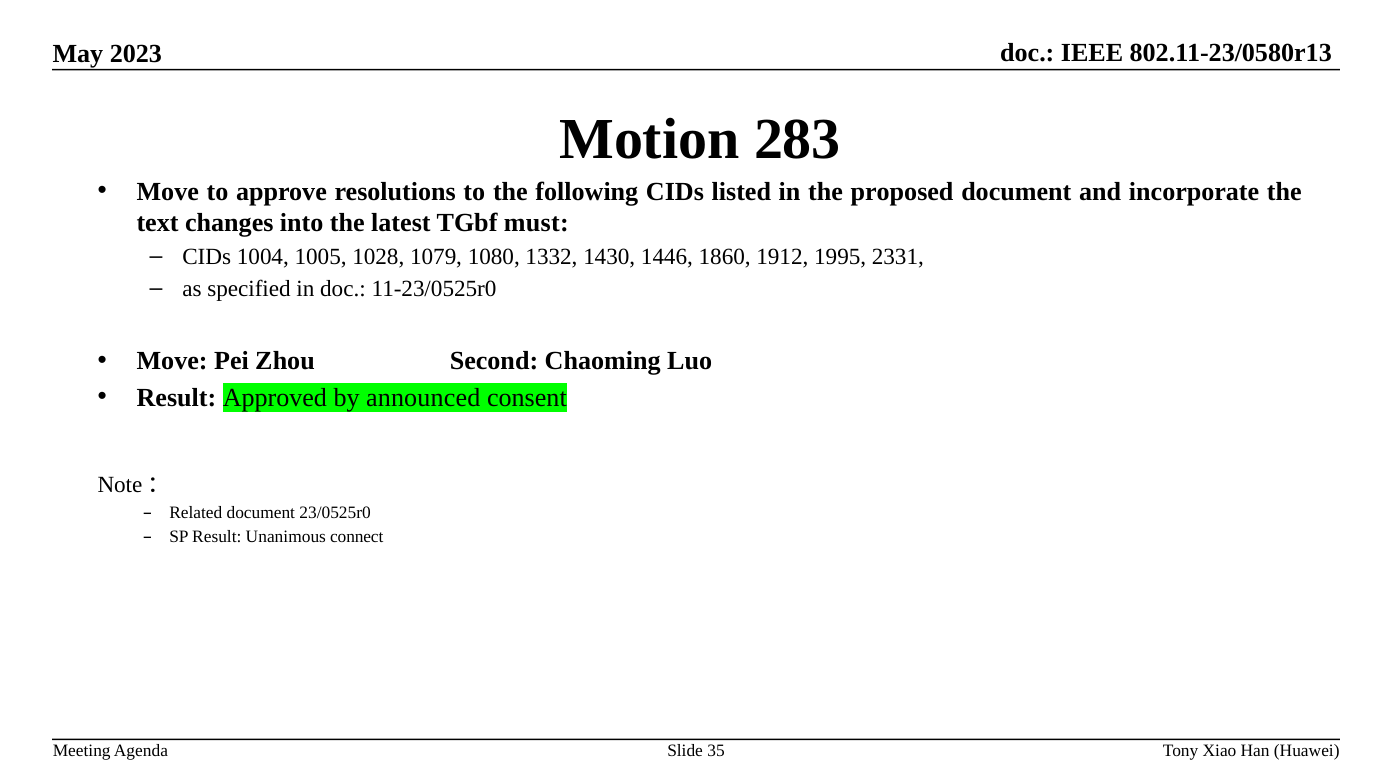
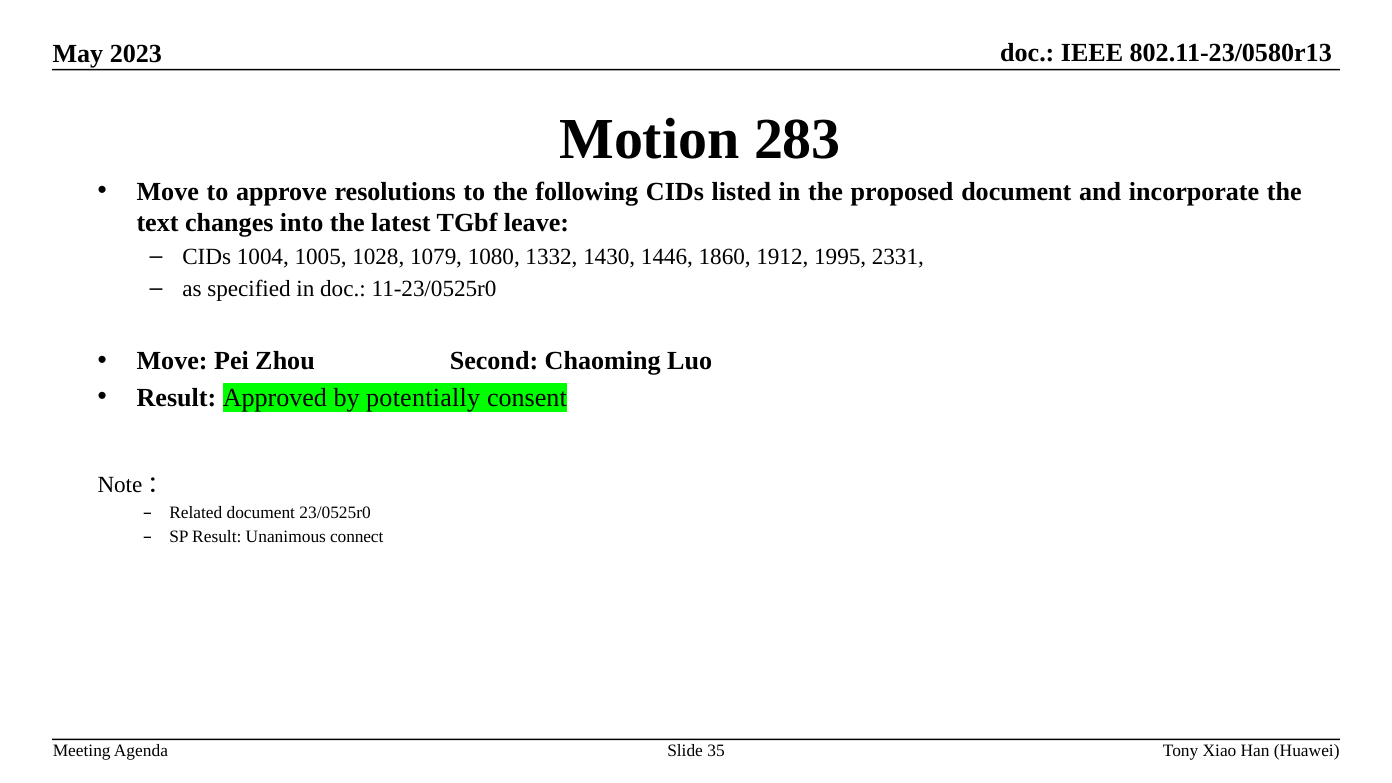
must: must -> leave
announced: announced -> potentially
